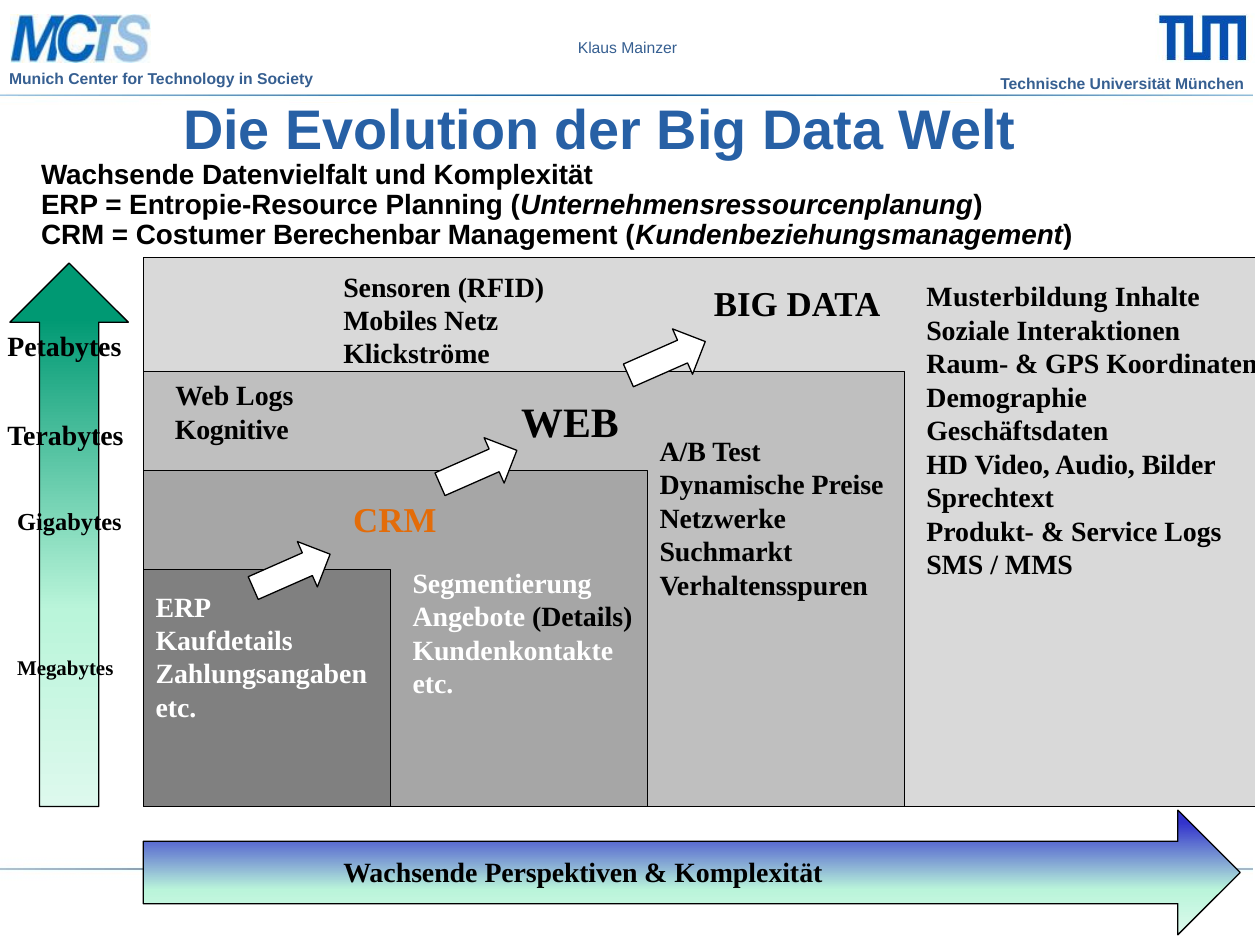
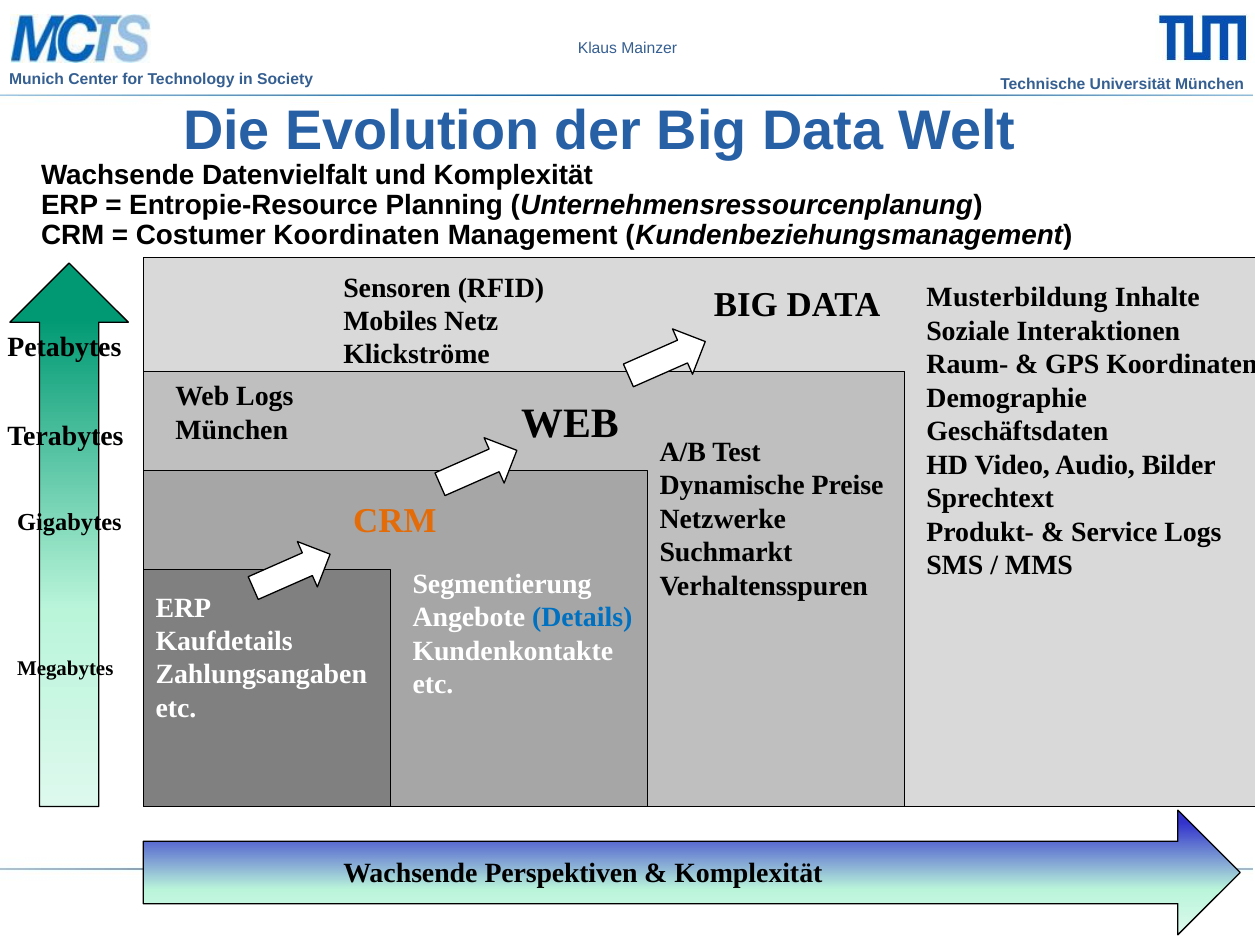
Costumer Berechenbar: Berechenbar -> Koordinaten
Kognitive at (232, 430): Kognitive -> München
Details colour: black -> blue
